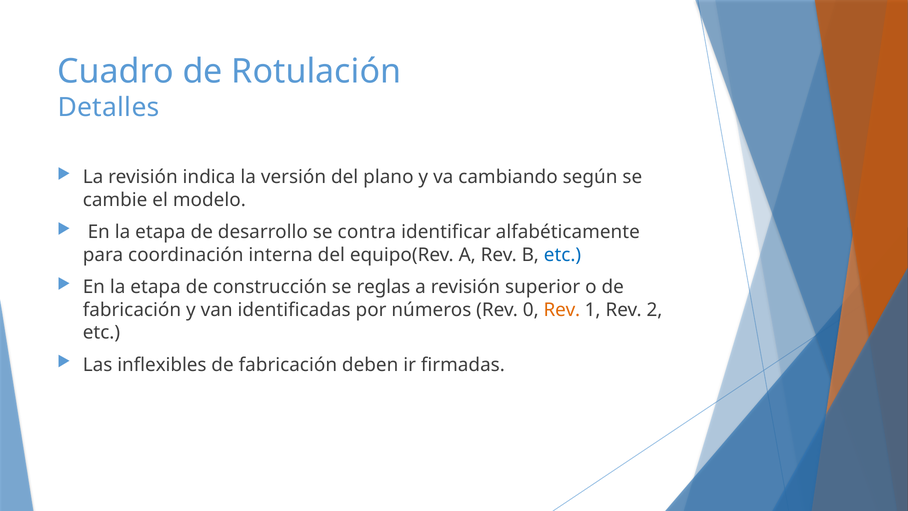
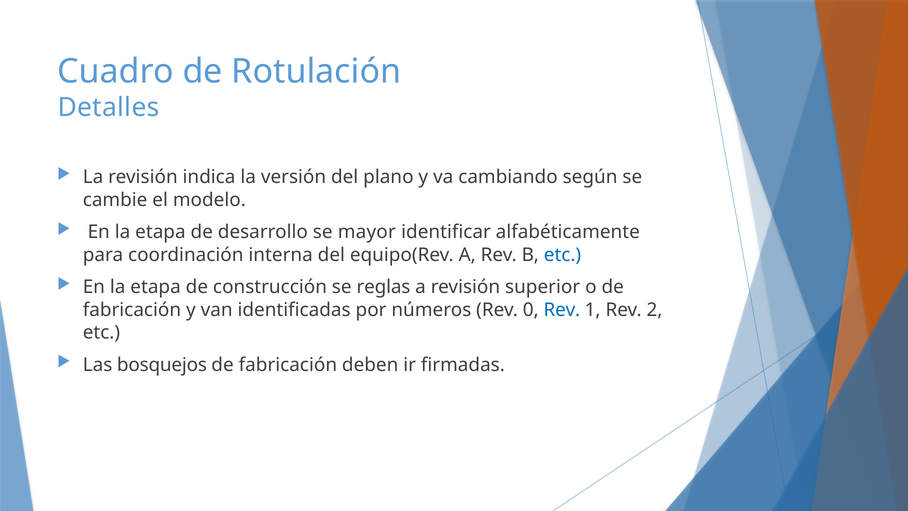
contra: contra -> mayor
Rev at (562, 310) colour: orange -> blue
inflexibles: inflexibles -> bosquejos
